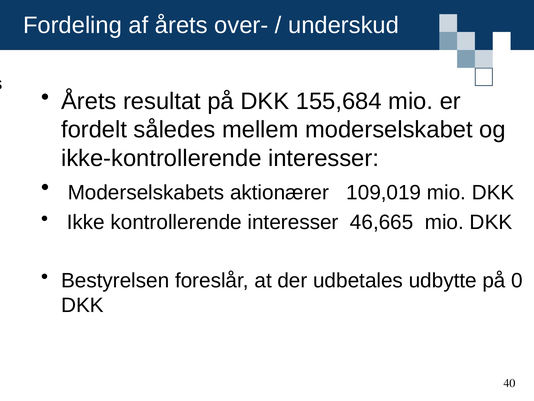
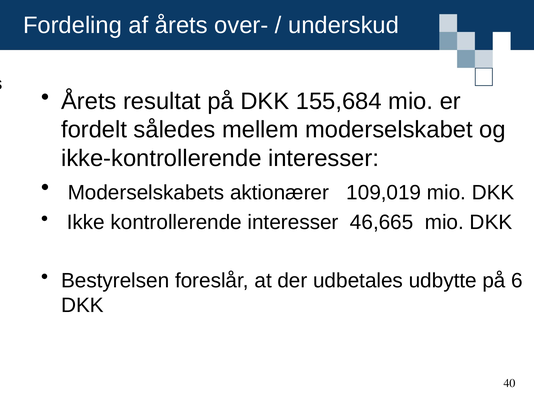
0: 0 -> 6
